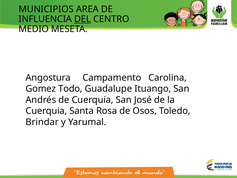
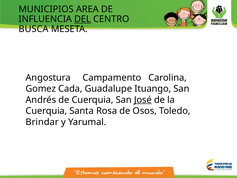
MEDIO: MEDIO -> BUSCA
Todo: Todo -> Cada
José underline: none -> present
